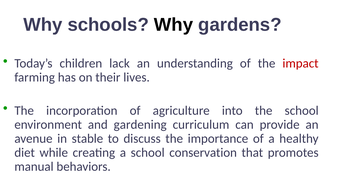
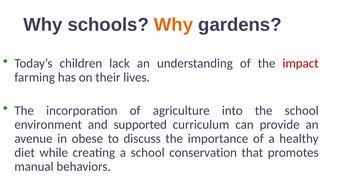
Why at (174, 25) colour: black -> orange
gardening: gardening -> supported
stable: stable -> obese
